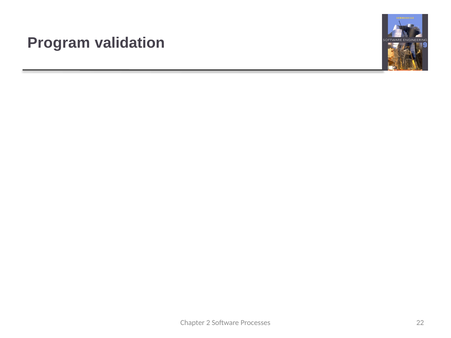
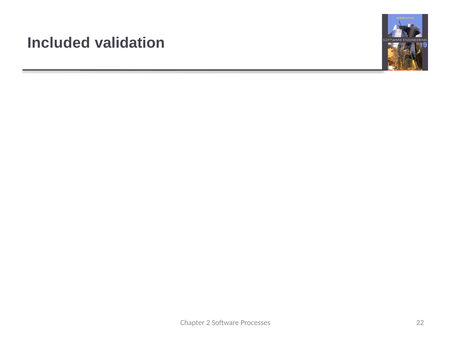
Program: Program -> Included
